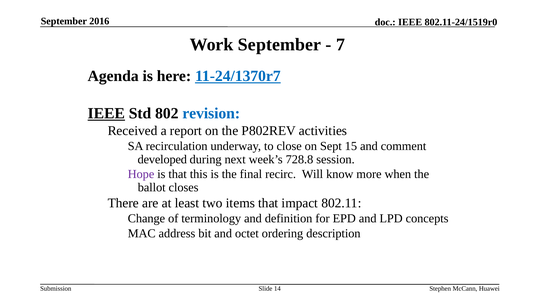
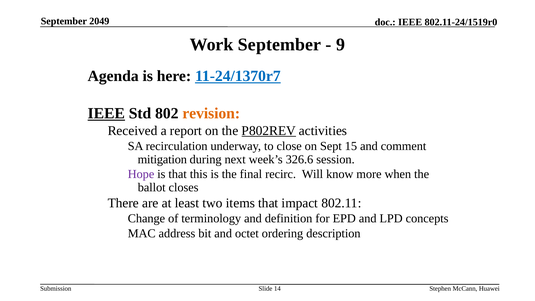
2016: 2016 -> 2049
7: 7 -> 9
revision colour: blue -> orange
P802REV underline: none -> present
developed: developed -> mitigation
728.8: 728.8 -> 326.6
